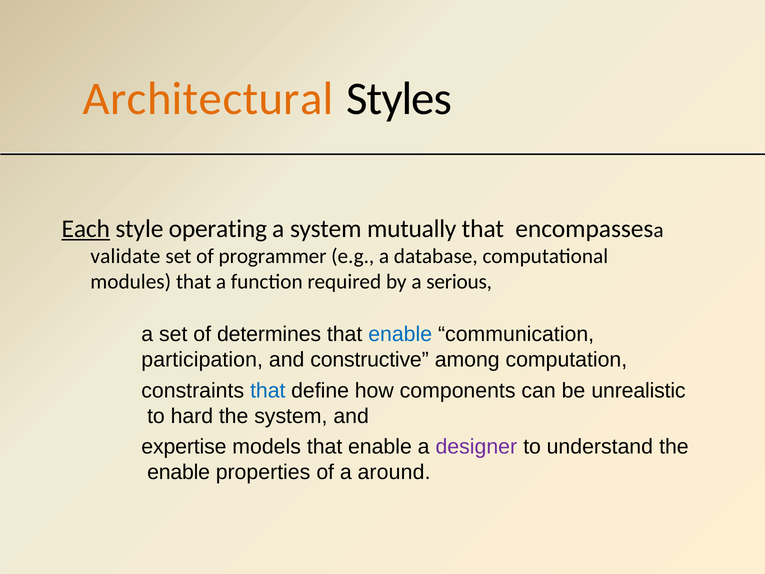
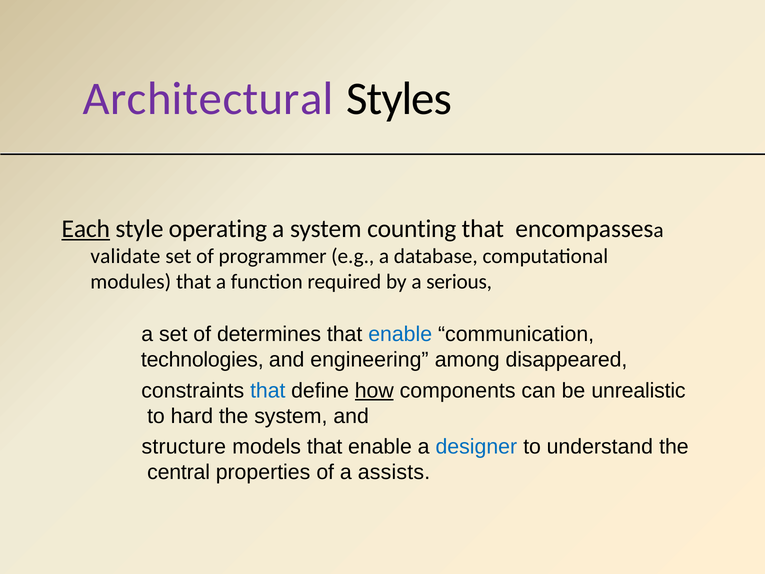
Architectural colour: orange -> purple
mutually: mutually -> counting
participation: participation -> technologies
constructive: constructive -> engineering
computation: computation -> disappeared
how underline: none -> present
expertise: expertise -> structure
designer colour: purple -> blue
enable at (179, 472): enable -> central
around: around -> assists
